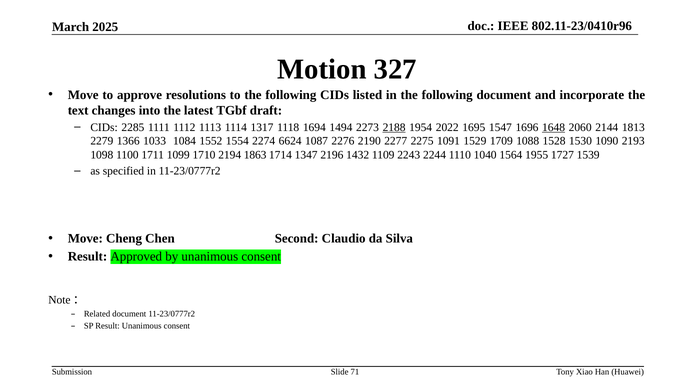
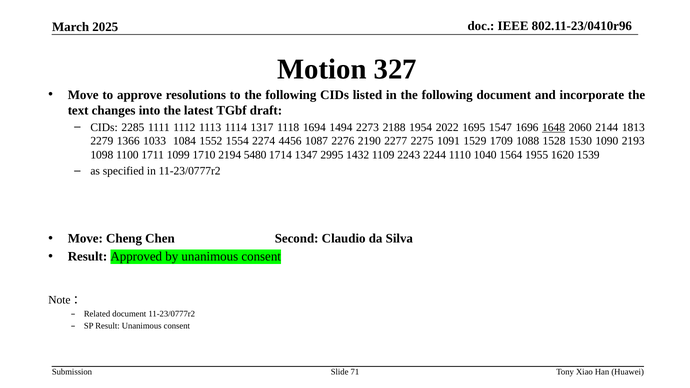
2188 underline: present -> none
6624: 6624 -> 4456
1863: 1863 -> 5480
2196: 2196 -> 2995
1727: 1727 -> 1620
